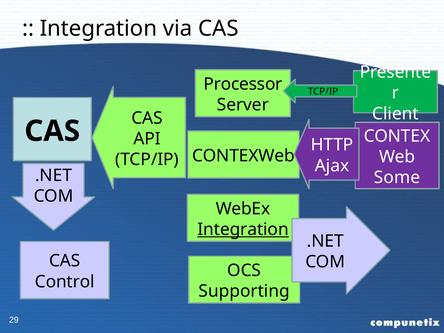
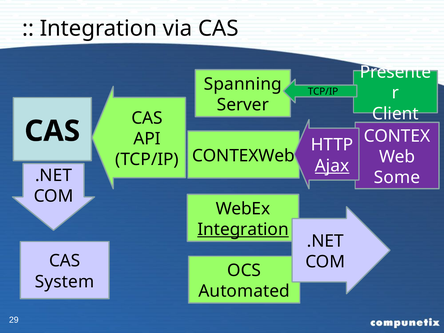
Processor: Processor -> Spanning
Ajax underline: none -> present
Control: Control -> System
Supporting: Supporting -> Automated
